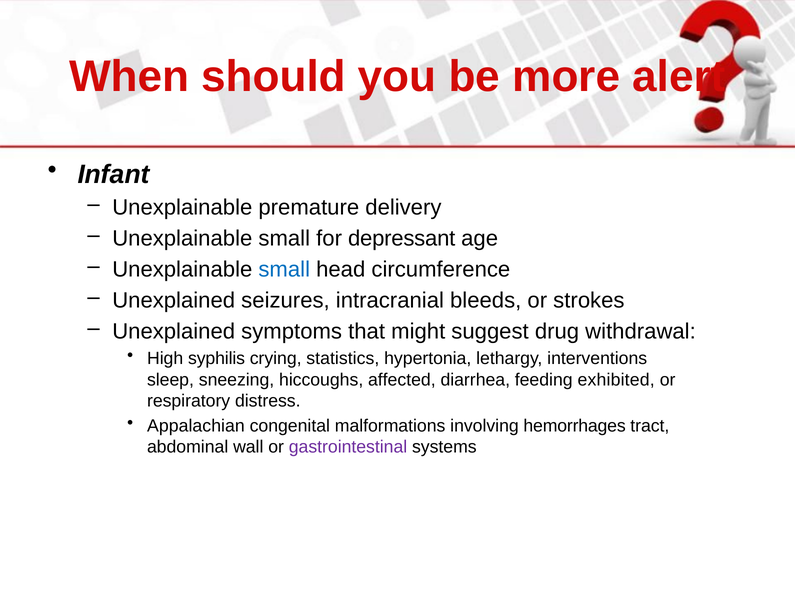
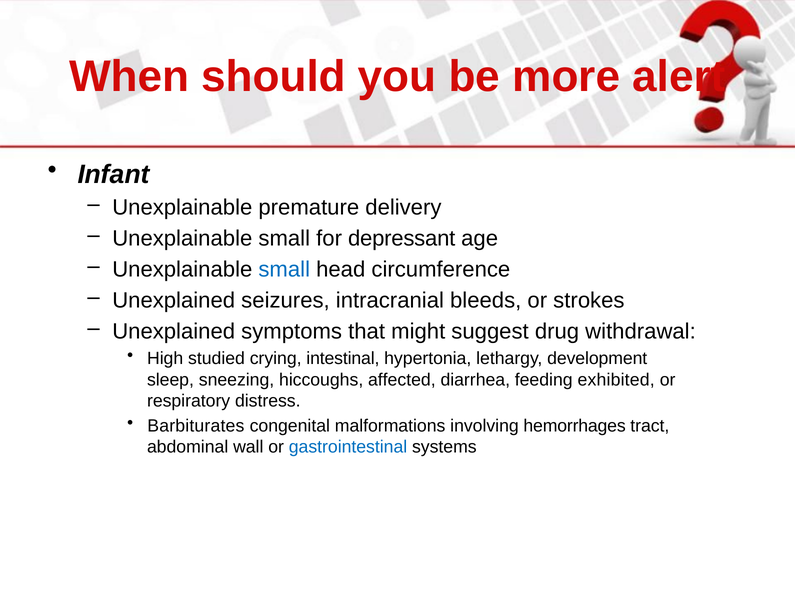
syphilis: syphilis -> studied
statistics: statistics -> intestinal
interventions: interventions -> development
Appalachian: Appalachian -> Barbiturates
gastrointestinal colour: purple -> blue
